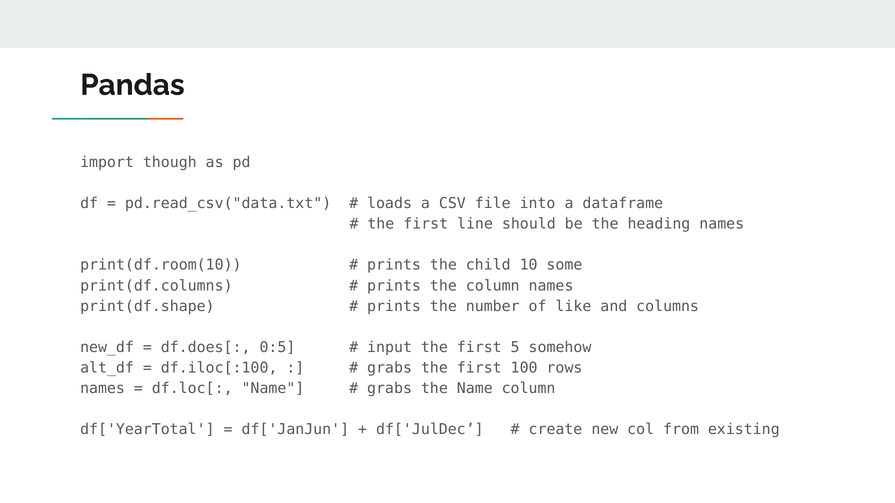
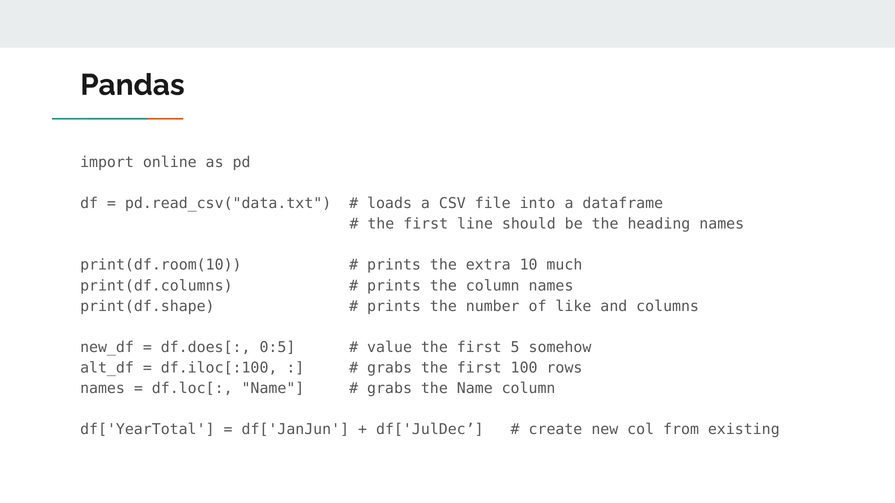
though: though -> online
child: child -> extra
some: some -> much
input: input -> value
